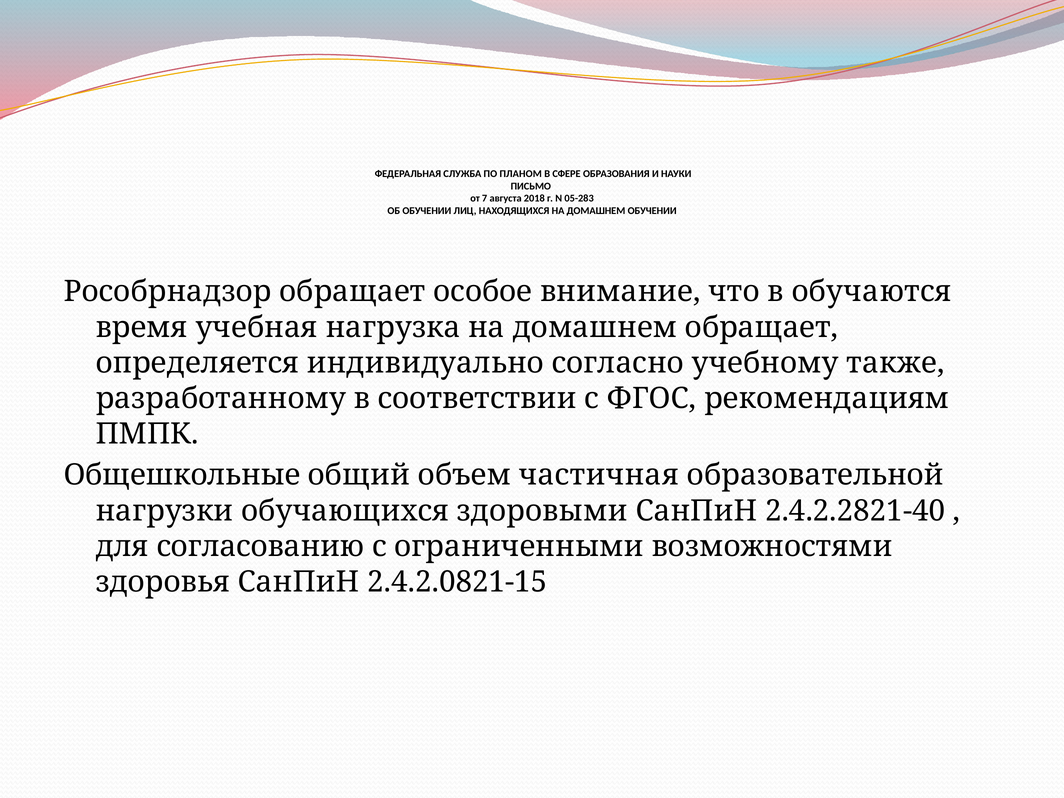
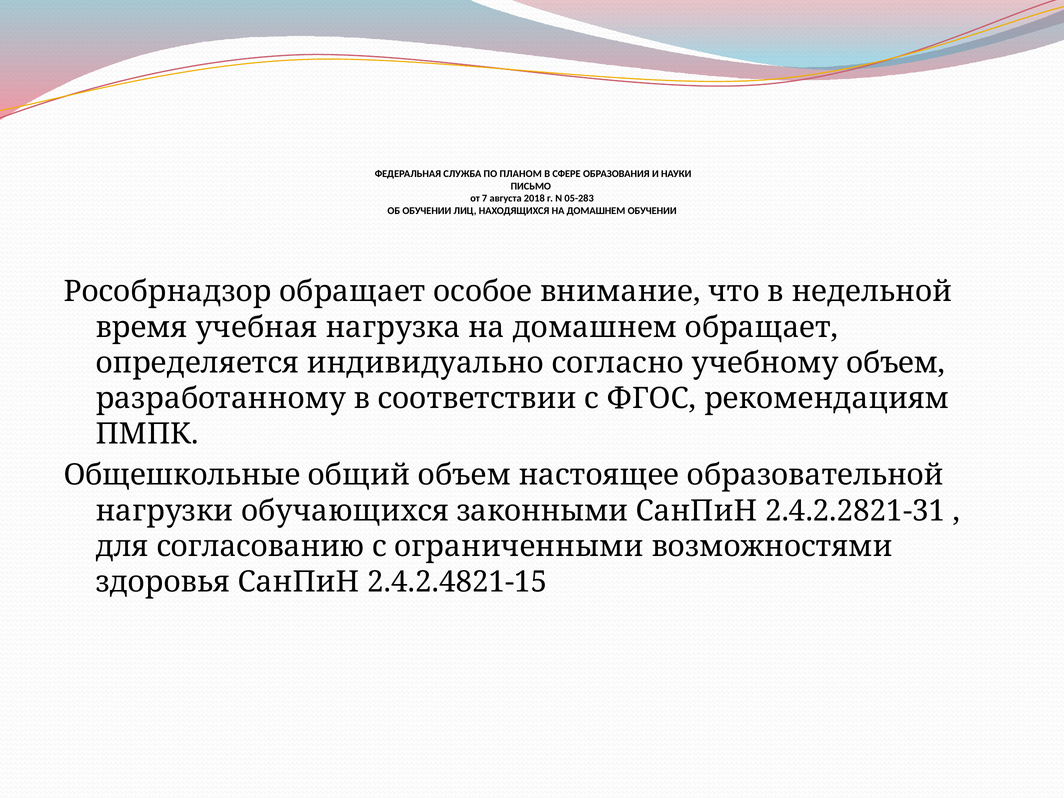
обучаются: обучаются -> недельной
учебному также: также -> объем
частичная: частичная -> настоящее
здоровыми: здоровыми -> законными
2.4.2.2821-40: 2.4.2.2821-40 -> 2.4.2.2821-31
2.4.2.0821-15: 2.4.2.0821-15 -> 2.4.2.4821-15
